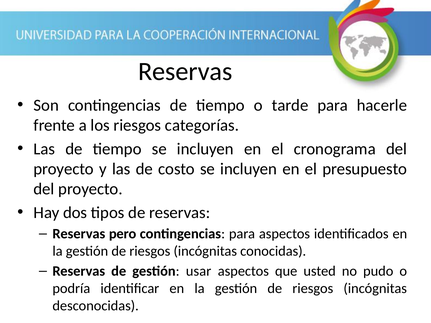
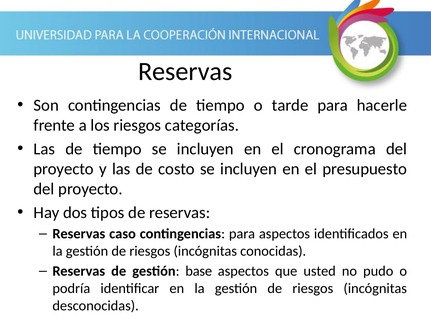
pero: pero -> caso
usar: usar -> base
